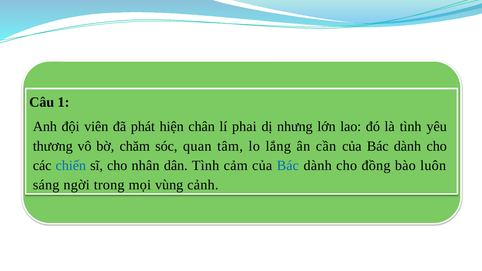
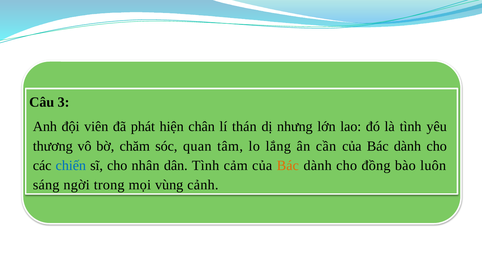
1: 1 -> 3
phai: phai -> thán
Bác at (288, 166) colour: blue -> orange
